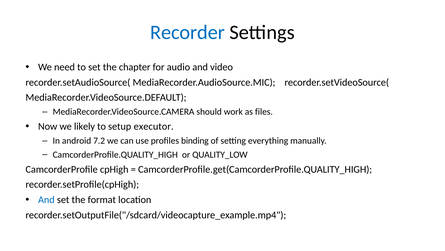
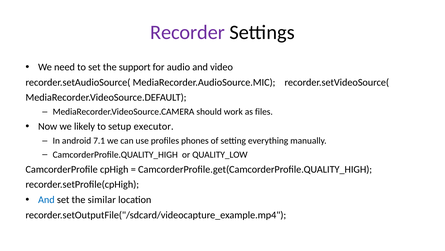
Recorder colour: blue -> purple
chapter: chapter -> support
7.2: 7.2 -> 7.1
binding: binding -> phones
format: format -> similar
